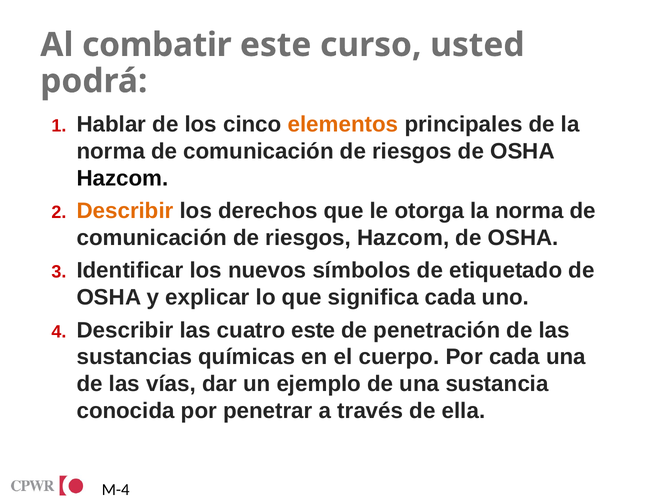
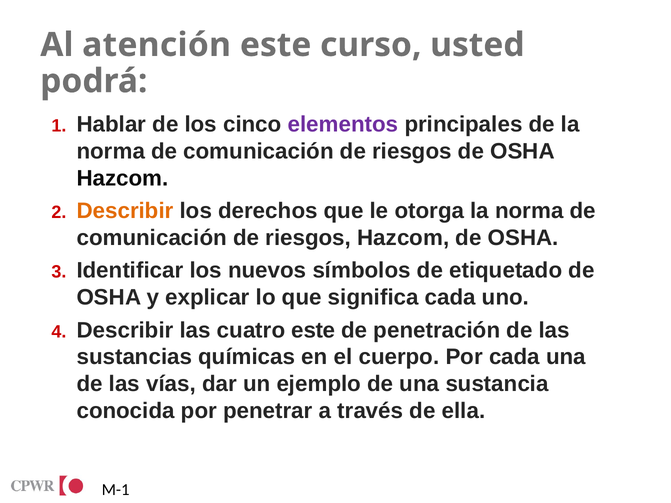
combatir: combatir -> atención
elementos colour: orange -> purple
M-4: M-4 -> M-1
